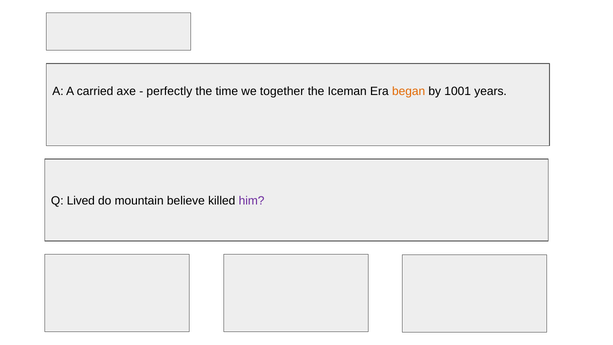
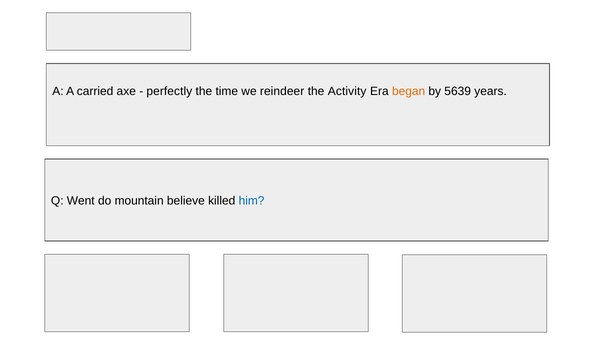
together: together -> reindeer
Iceman: Iceman -> Activity
1001: 1001 -> 5639
Lived: Lived -> Went
him colour: purple -> blue
